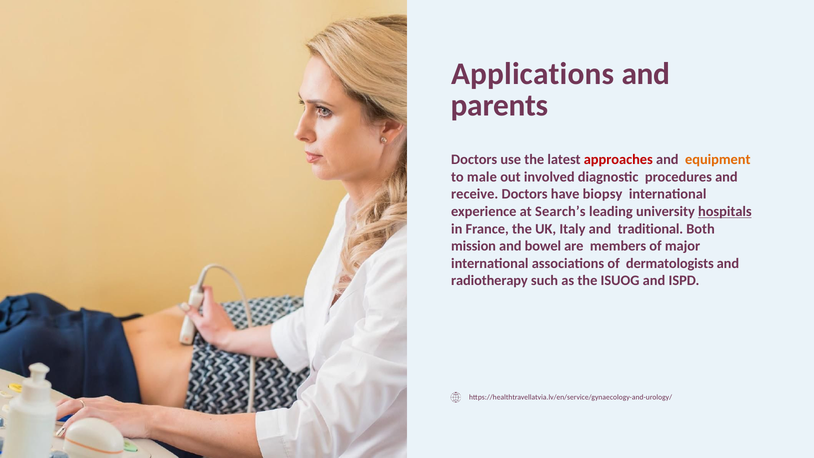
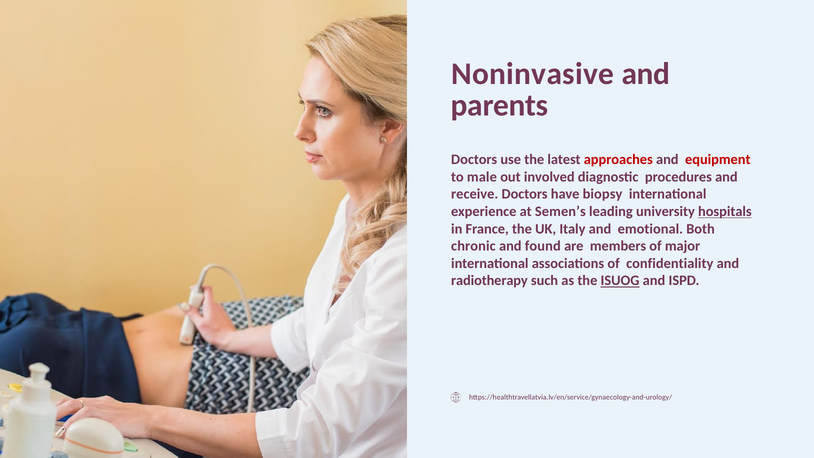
Applications: Applications -> Noninvasive
equipment colour: orange -> red
Search’s: Search’s -> Semen’s
traditional: traditional -> emotional
mission: mission -> chronic
bowel: bowel -> found
dermatologists: dermatologists -> confidentiality
ISUOG underline: none -> present
